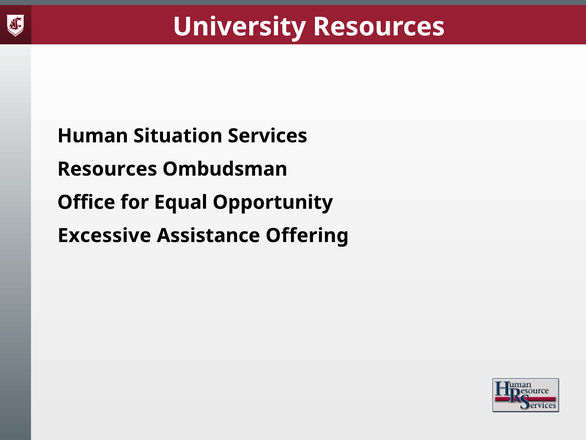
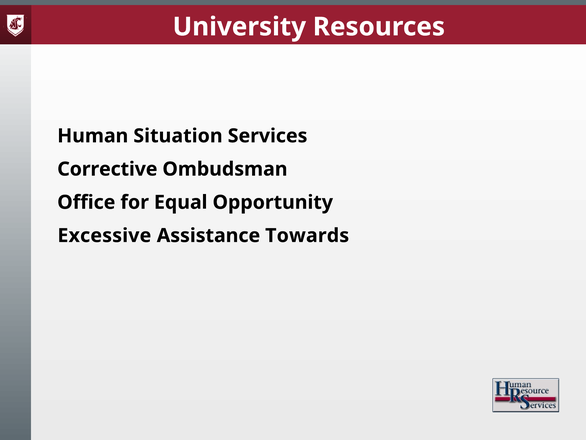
Resources at (107, 169): Resources -> Corrective
Offering: Offering -> Towards
